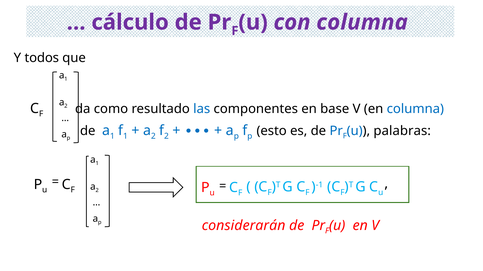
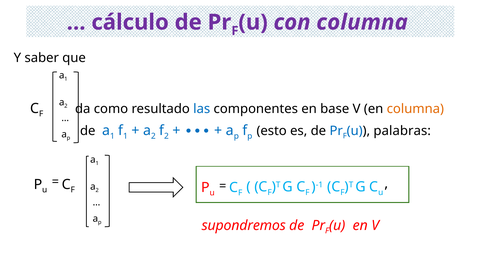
todos: todos -> saber
columna at (415, 109) colour: blue -> orange
considerarán: considerarán -> supondremos
